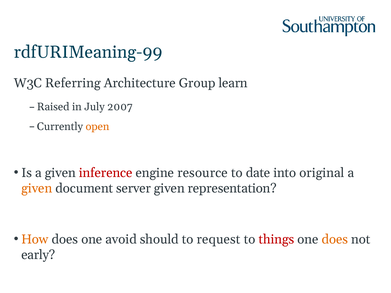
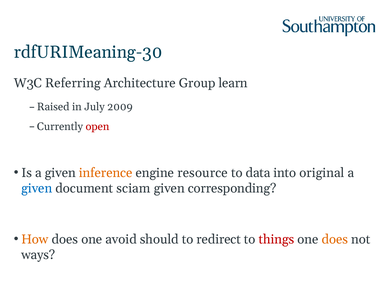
rdfURIMeaning-99: rdfURIMeaning-99 -> rdfURIMeaning-30
2007: 2007 -> 2009
open colour: orange -> red
inference colour: red -> orange
date: date -> data
given at (37, 189) colour: orange -> blue
server: server -> sciam
representation: representation -> corresponding
request: request -> redirect
early: early -> ways
